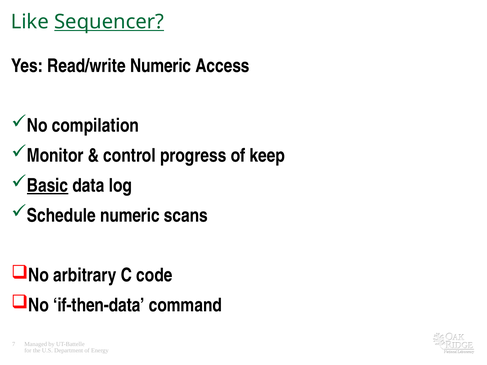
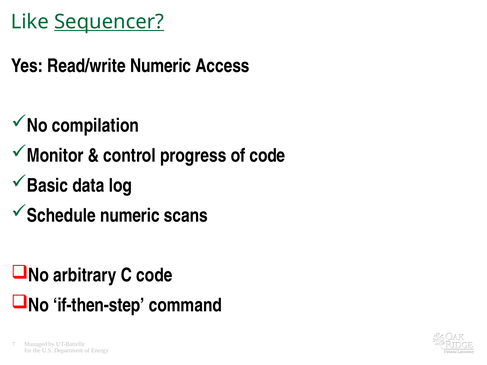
of keep: keep -> code
Basic underline: present -> none
if-then-data: if-then-data -> if-then-step
